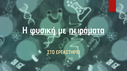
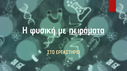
φυσική underline: present -> none
